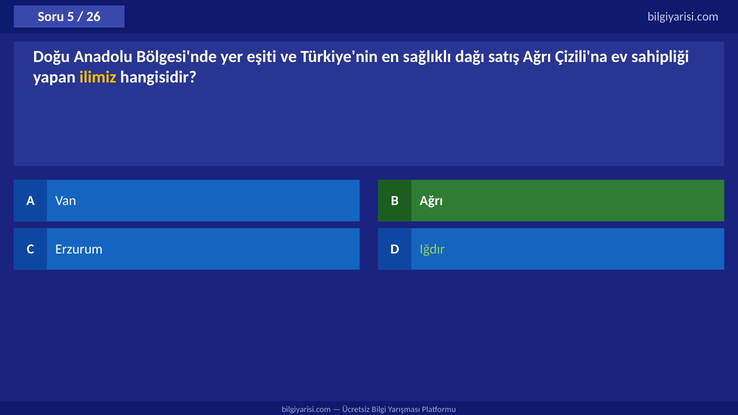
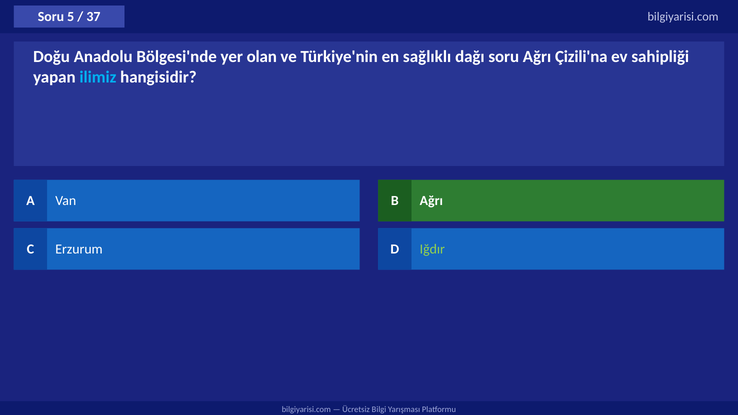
26: 26 -> 37
eşiti: eşiti -> olan
dağı satış: satış -> soru
ilimiz colour: yellow -> light blue
